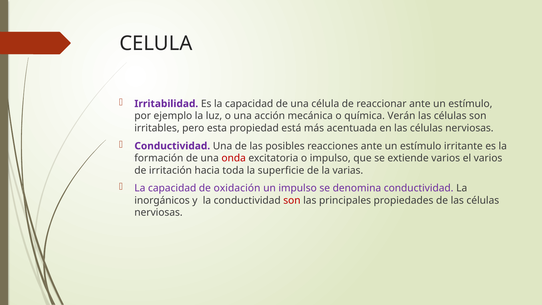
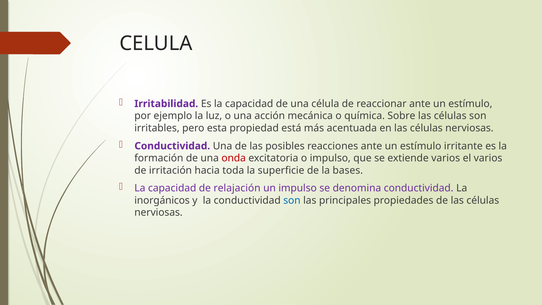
Verán: Verán -> Sobre
varias: varias -> bases
oxidación: oxidación -> relajación
son at (292, 200) colour: red -> blue
